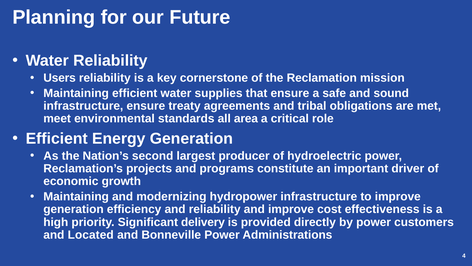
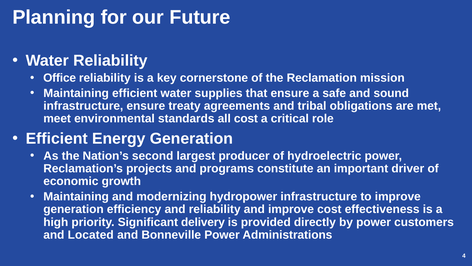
Users: Users -> Office
all area: area -> cost
